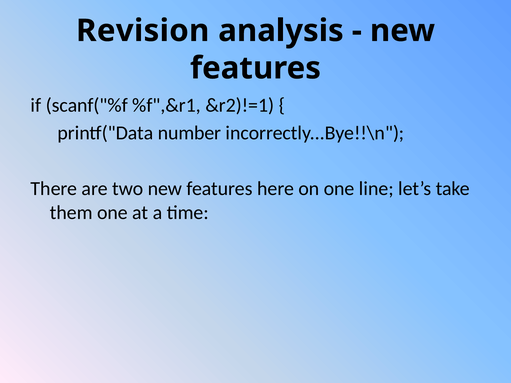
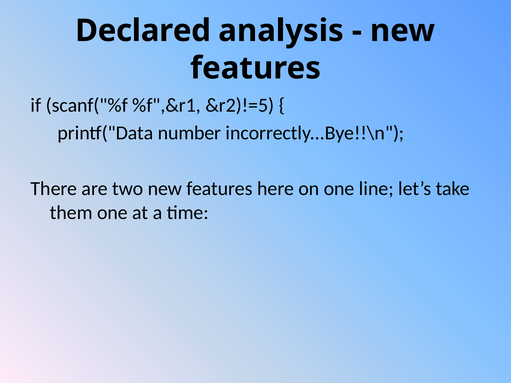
Revision: Revision -> Declared
&r2)!=1: &r2)!=1 -> &r2)!=5
